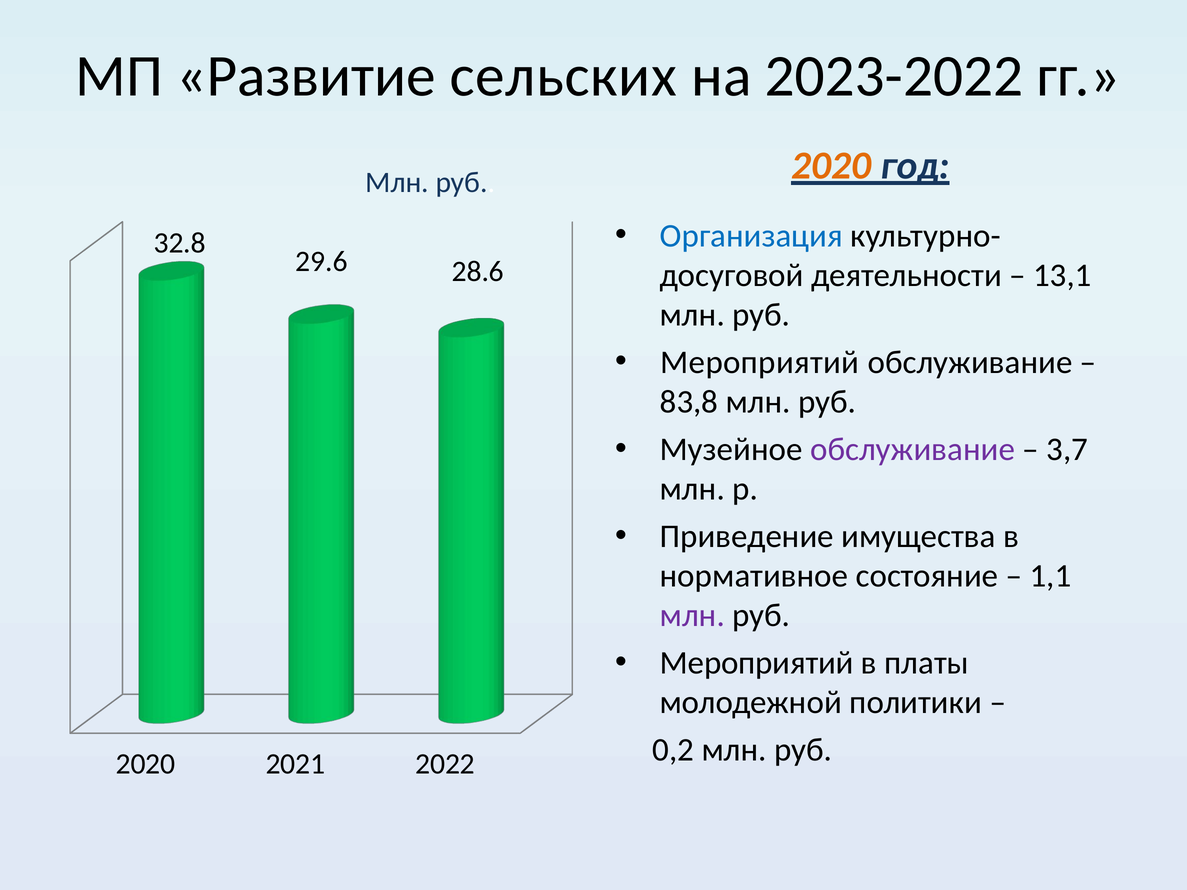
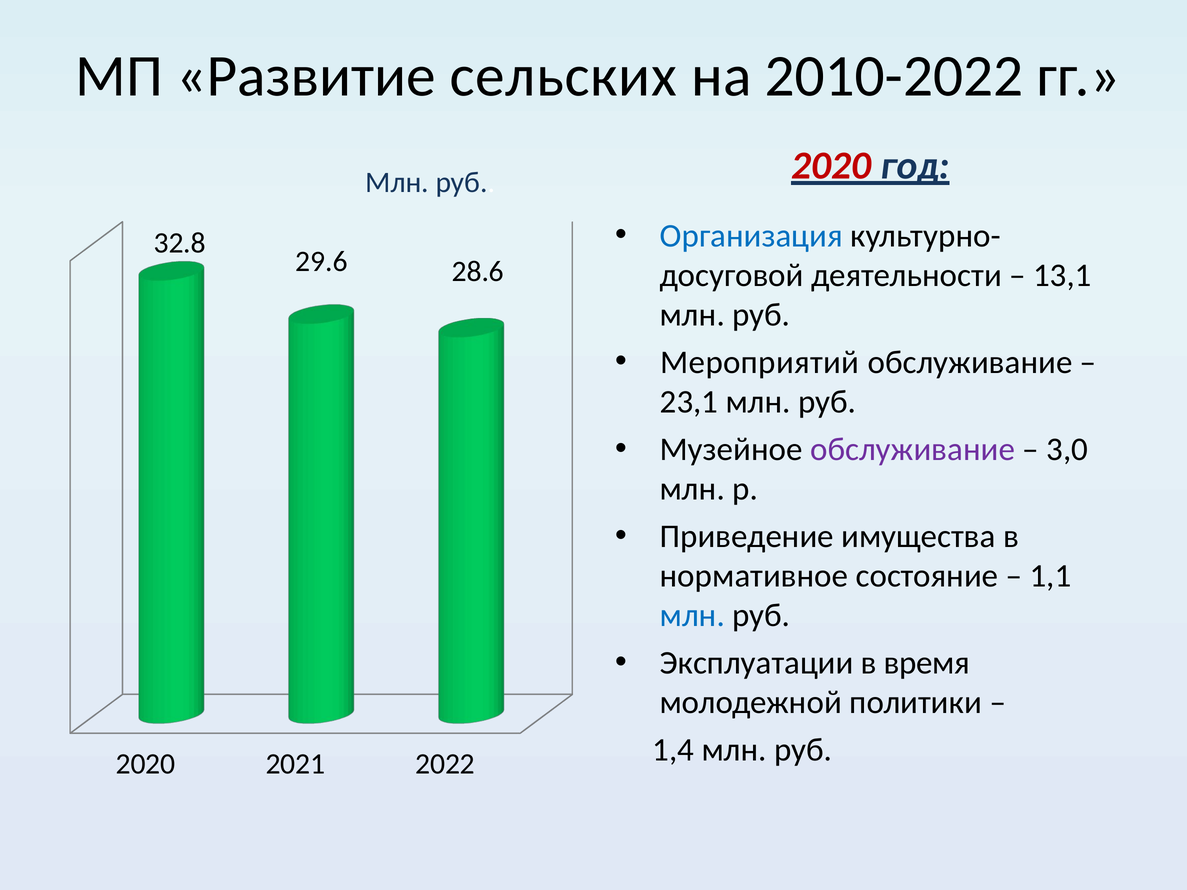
2023-2022: 2023-2022 -> 2010-2022
2020 at (831, 166) colour: orange -> red
83,8: 83,8 -> 23,1
3,7: 3,7 -> 3,0
млн at (692, 616) colour: purple -> blue
Мероприятий at (757, 663): Мероприятий -> Эксплуатации
платы: платы -> время
0,2: 0,2 -> 1,4
